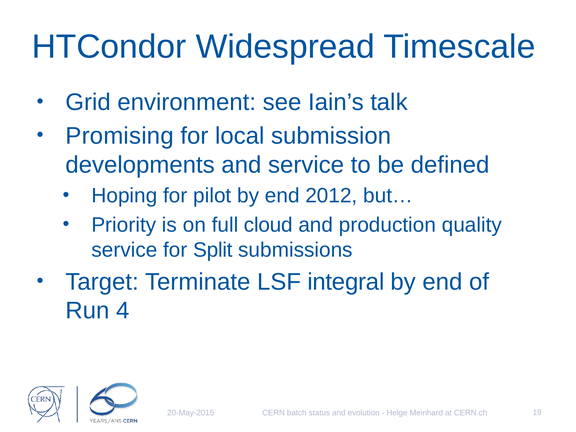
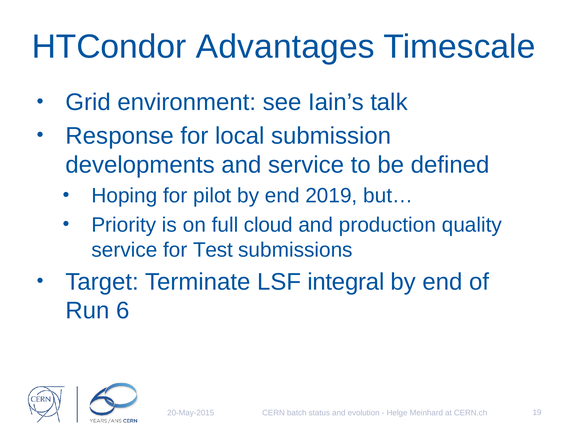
Widespread: Widespread -> Advantages
Promising: Promising -> Response
2012: 2012 -> 2019
Split: Split -> Test
4: 4 -> 6
